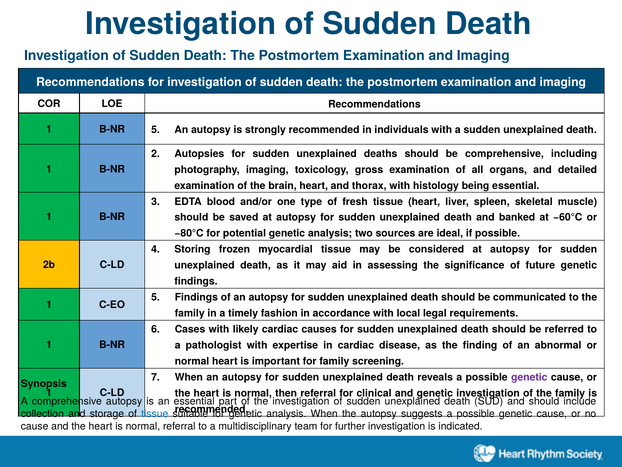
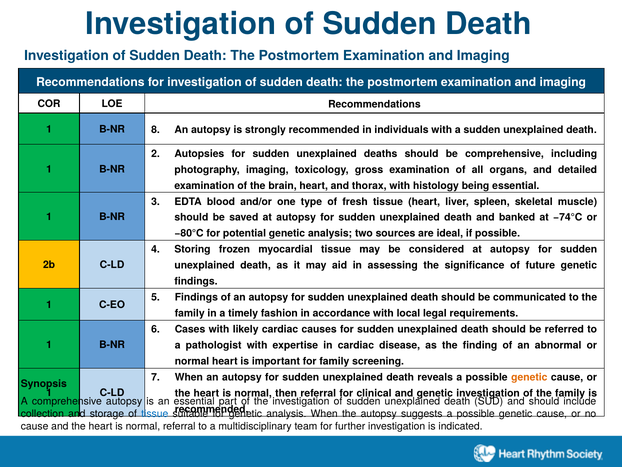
B-NR 5: 5 -> 8
−60°C: −60°C -> −74°C
genetic at (529, 377) colour: purple -> orange
